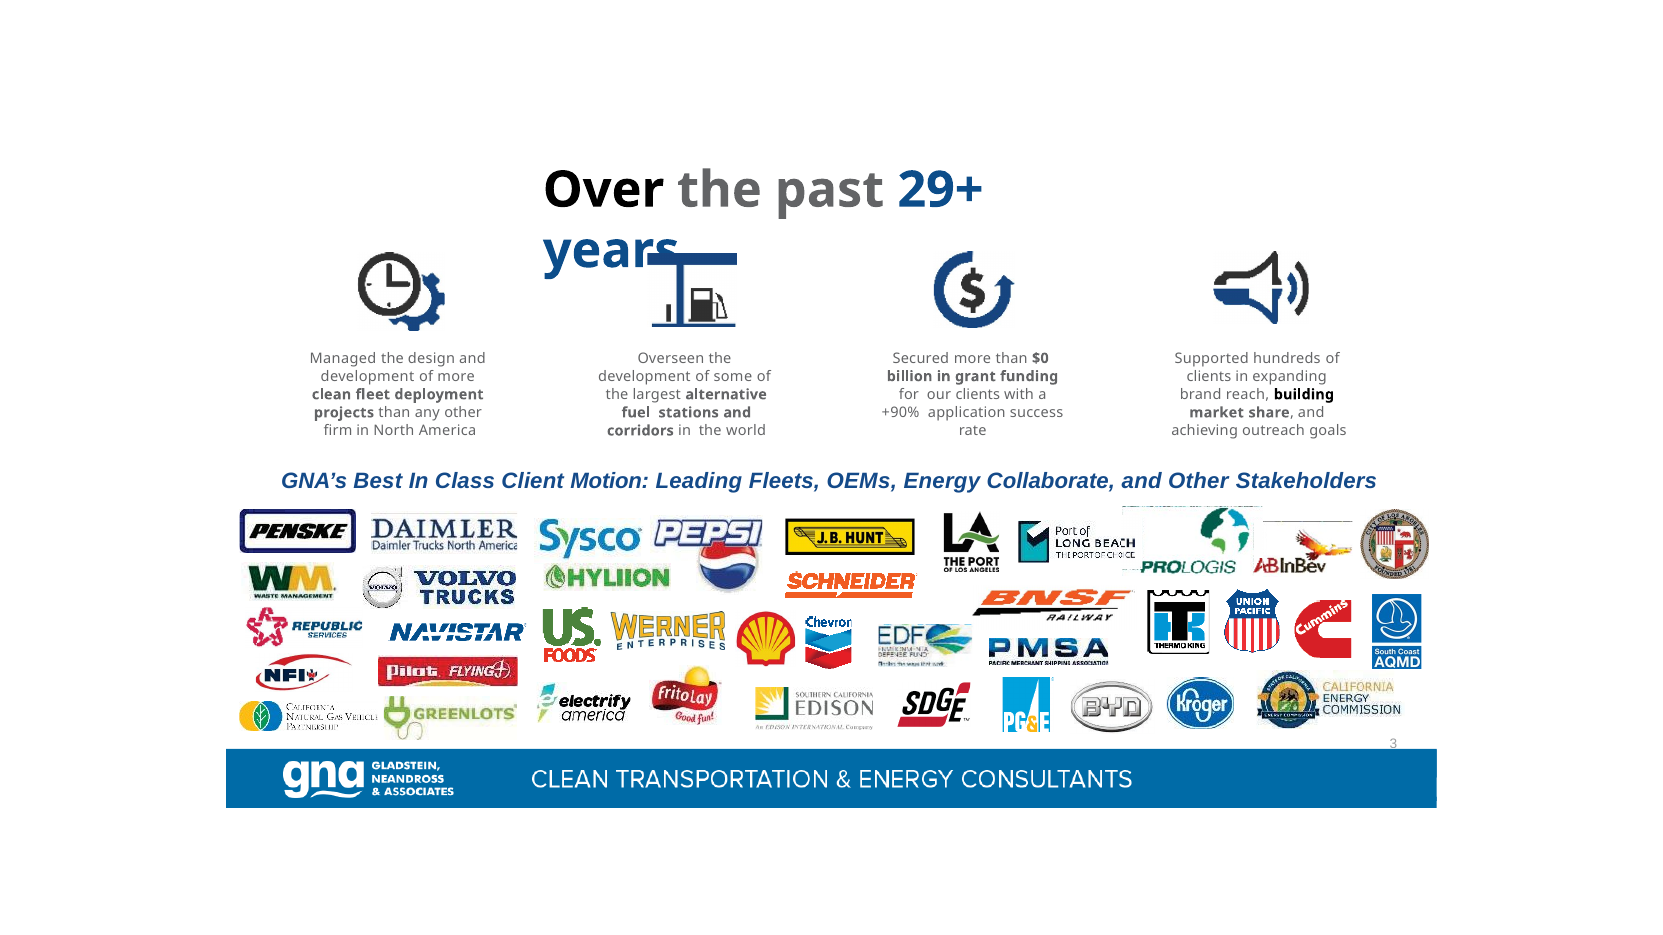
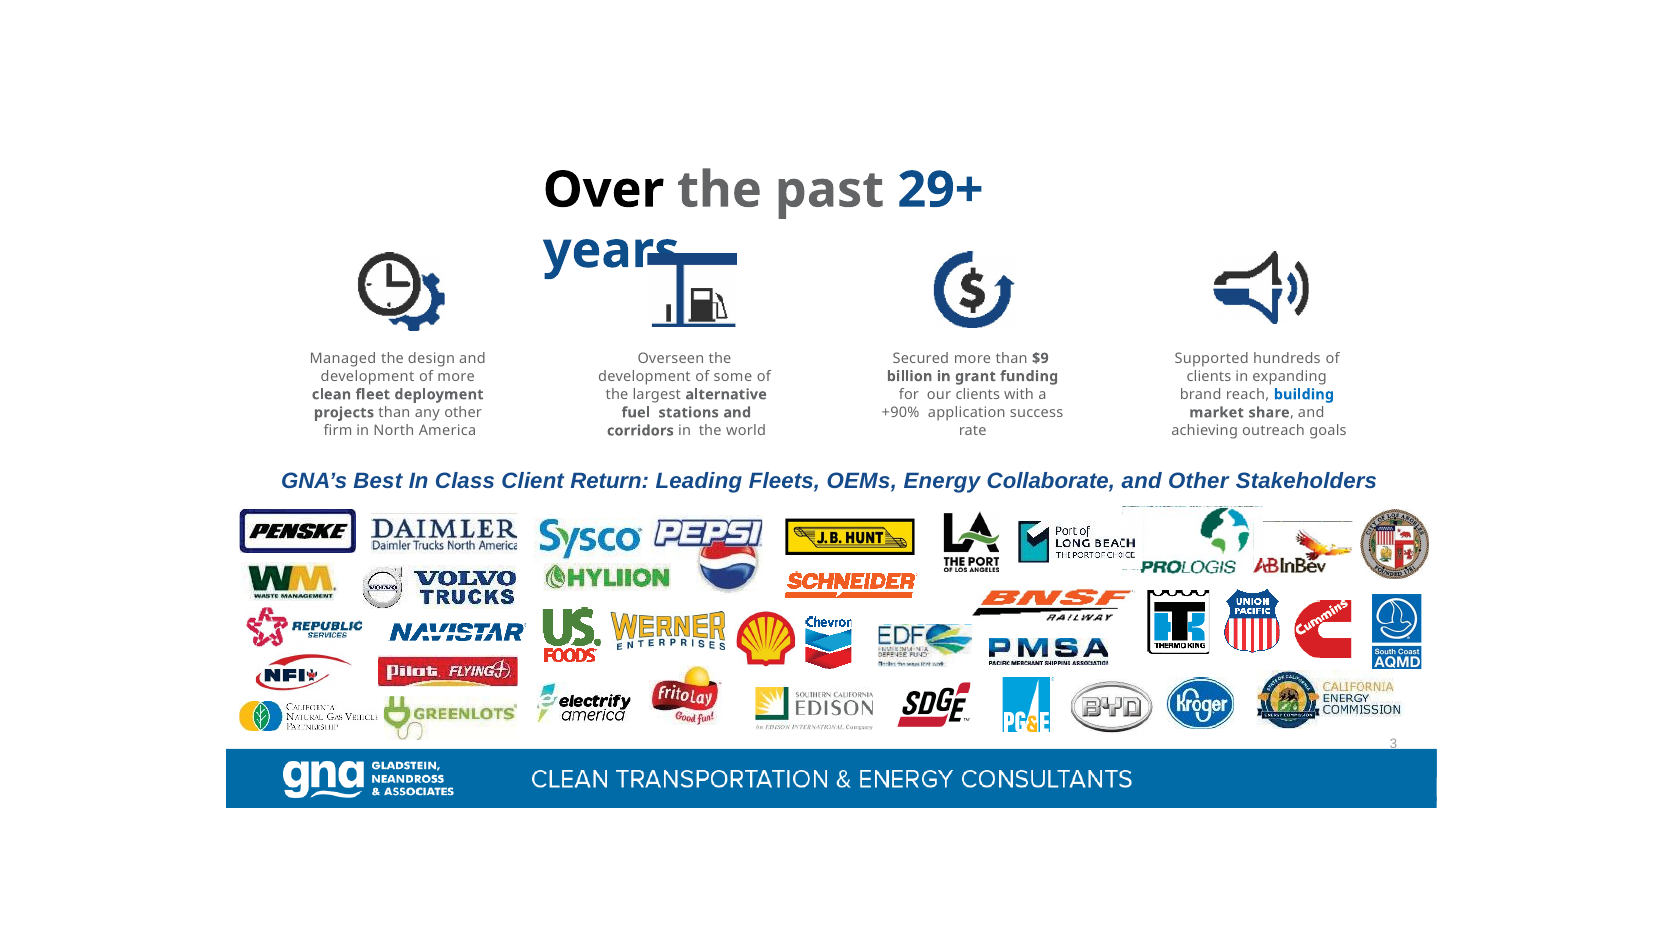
$0: $0 -> $9
building colour: black -> blue
Motion: Motion -> Return
